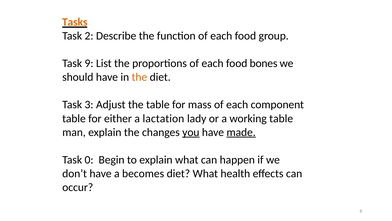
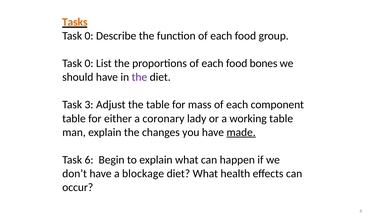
2 at (89, 36): 2 -> 0
9 at (89, 63): 9 -> 0
the at (139, 77) colour: orange -> purple
lactation: lactation -> coronary
you underline: present -> none
Task 0: 0 -> 6
becomes: becomes -> blockage
